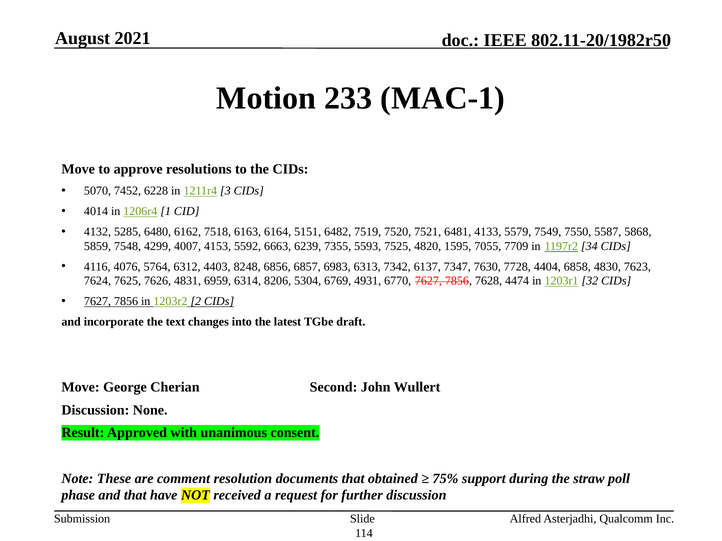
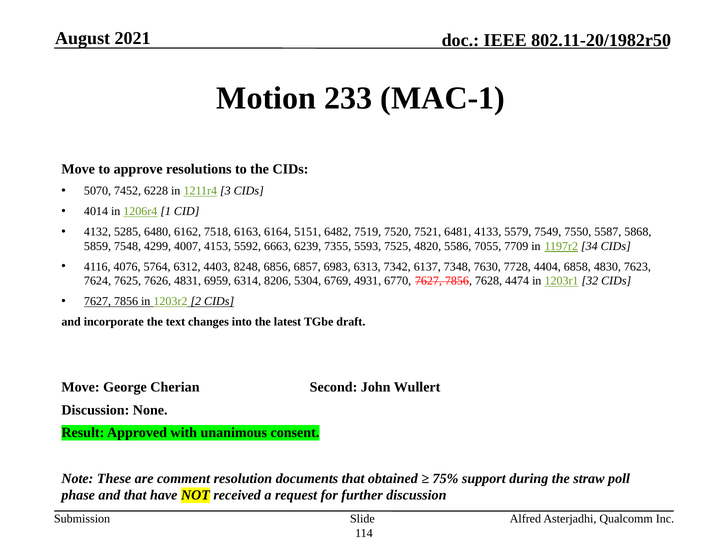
1595: 1595 -> 5586
7347: 7347 -> 7348
